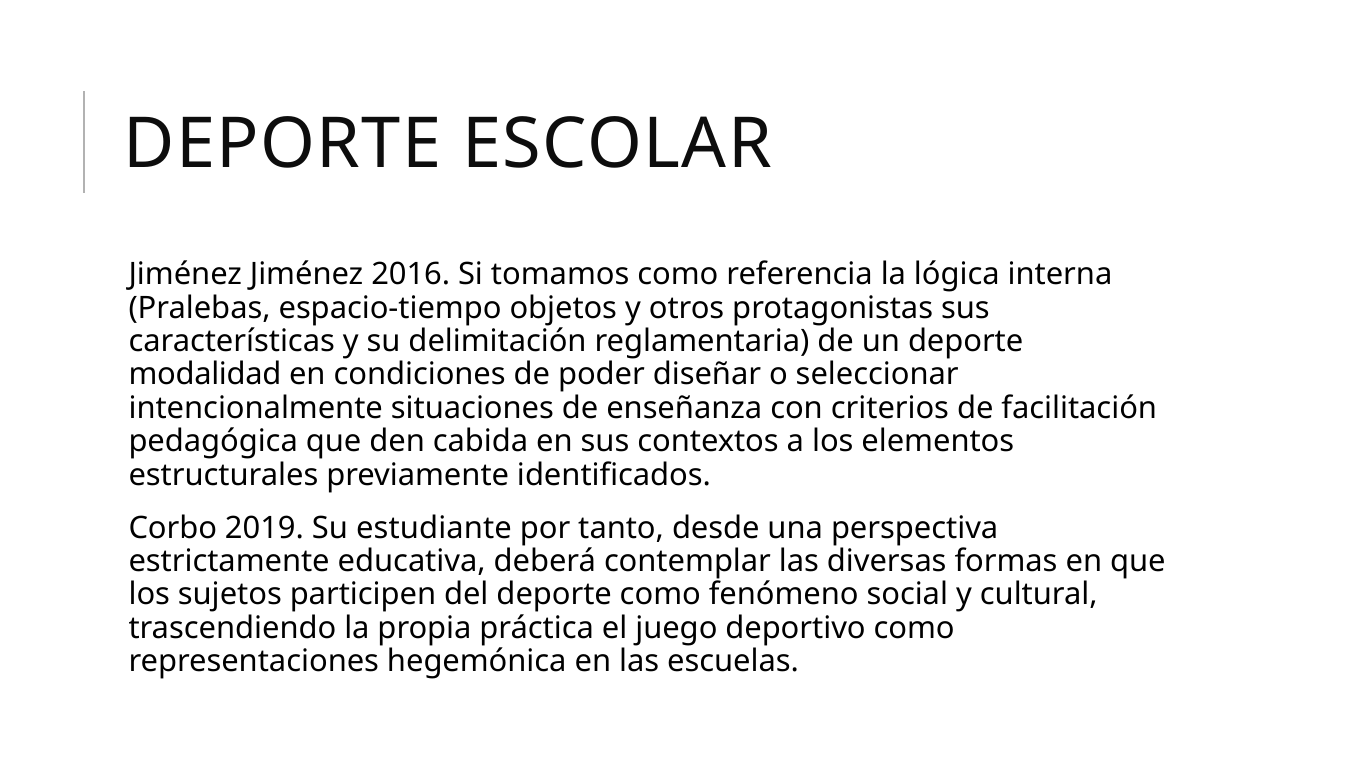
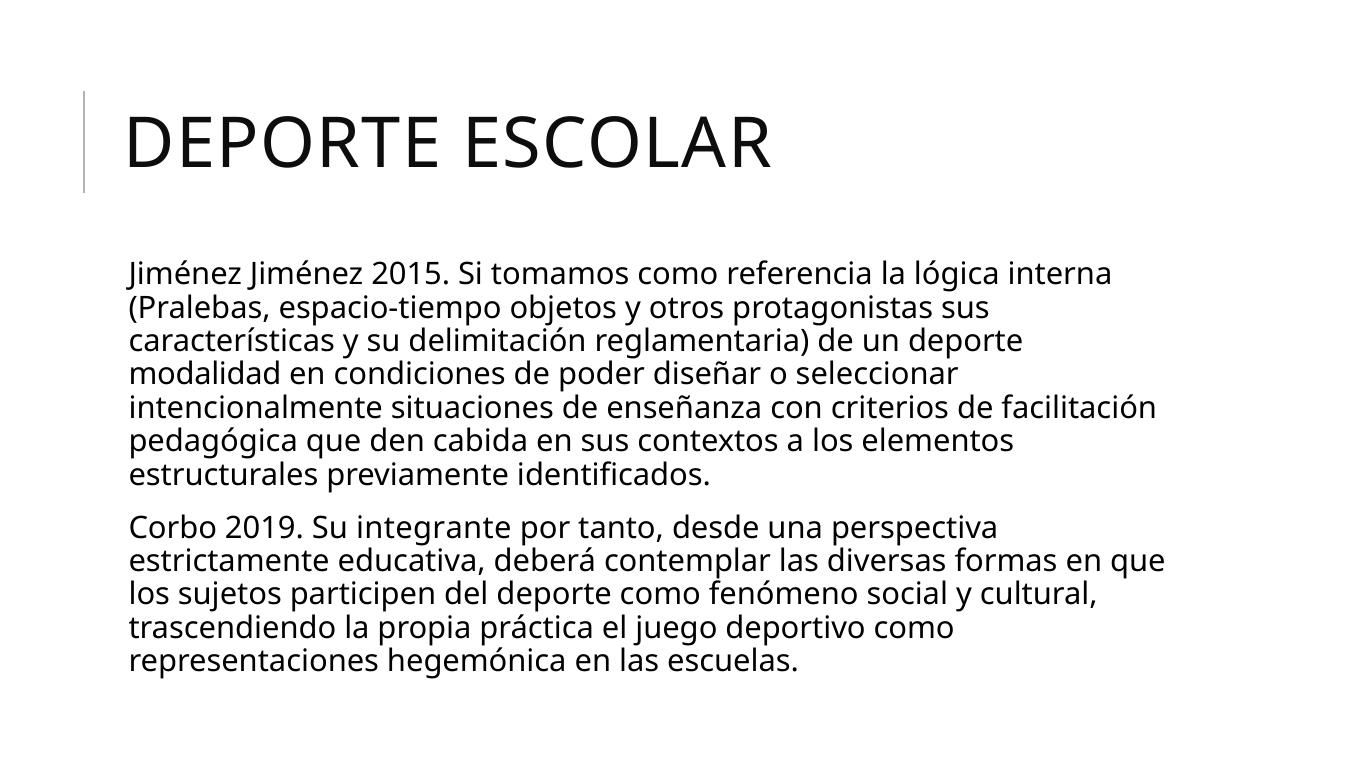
2016: 2016 -> 2015
estudiante: estudiante -> integrante
